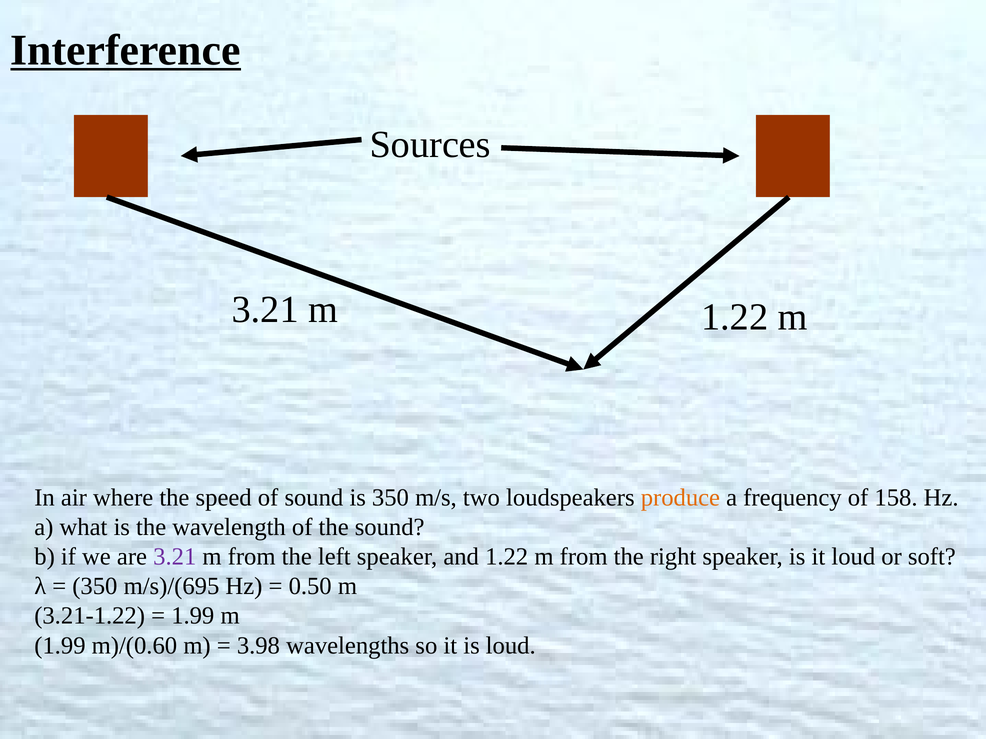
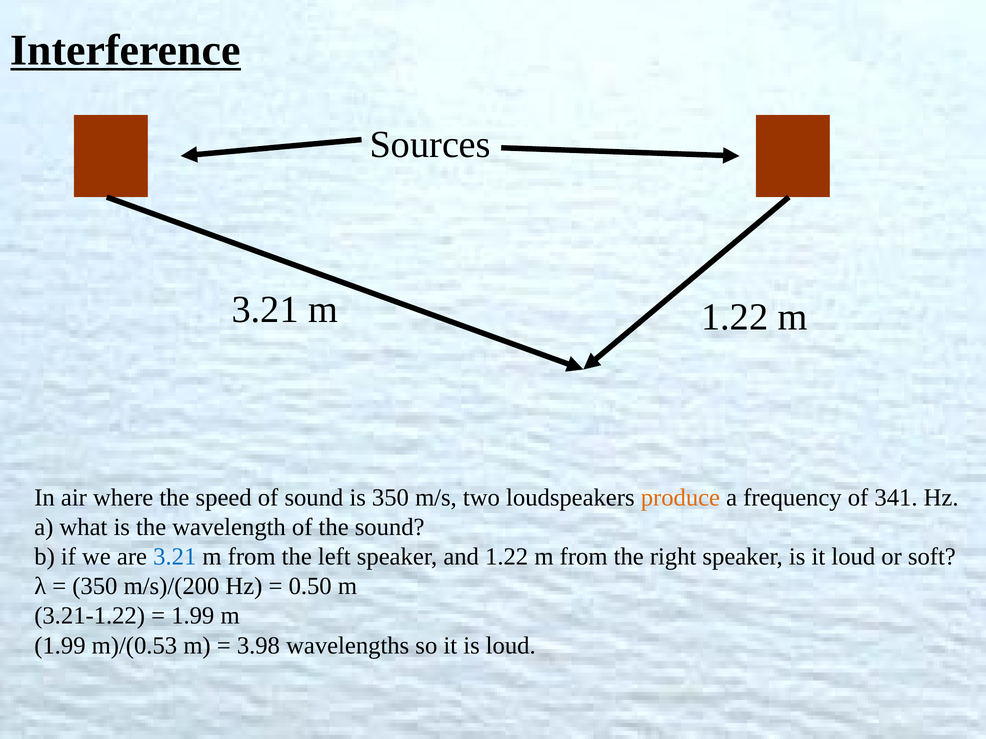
158: 158 -> 341
3.21 at (175, 557) colour: purple -> blue
m/s)/(695: m/s)/(695 -> m/s)/(200
m)/(0.60: m)/(0.60 -> m)/(0.53
